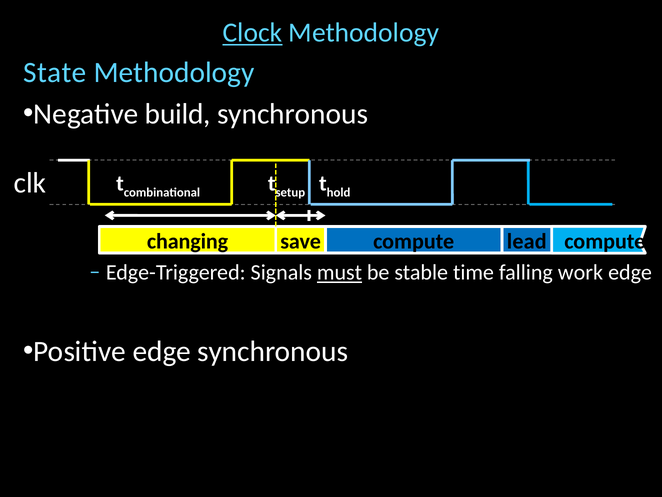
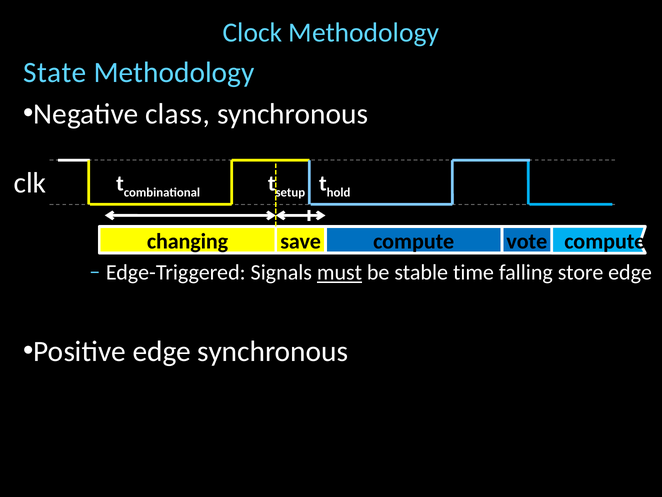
Clock underline: present -> none
build: build -> class
lead: lead -> vote
work: work -> store
